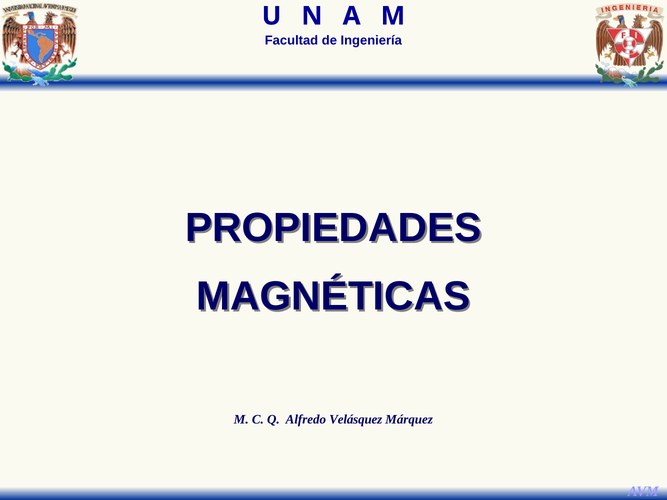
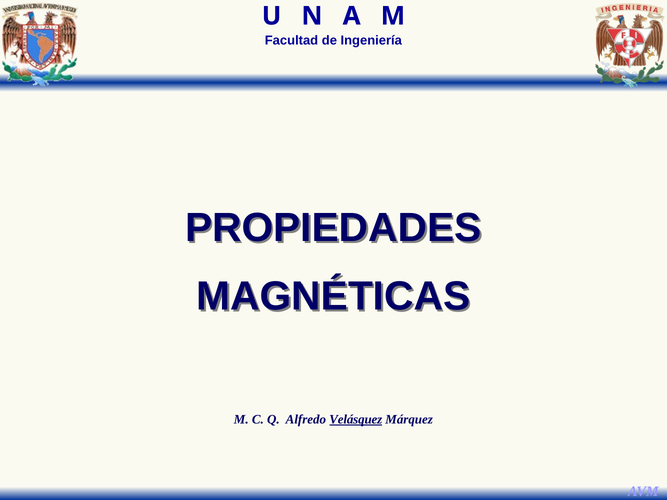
Velásquez underline: none -> present
